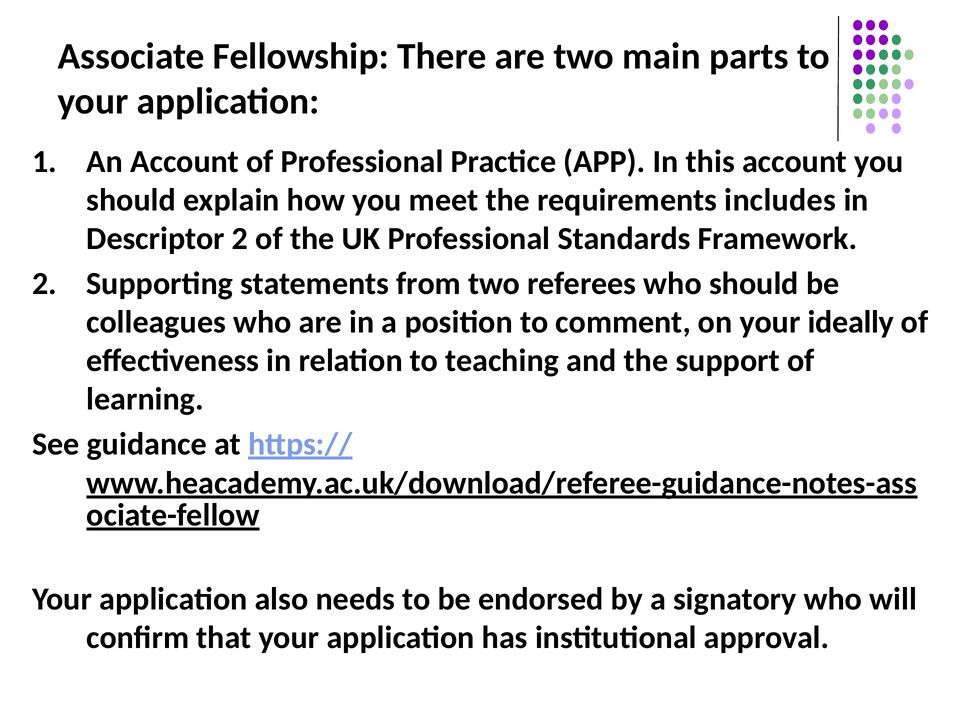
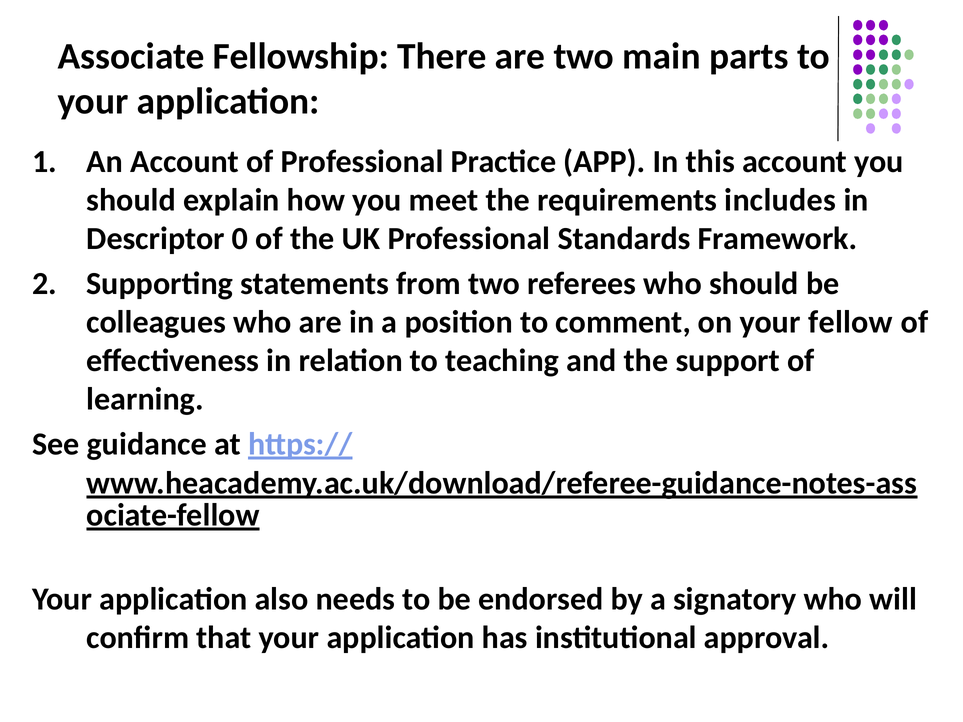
Descriptor 2: 2 -> 0
ideally: ideally -> fellow
